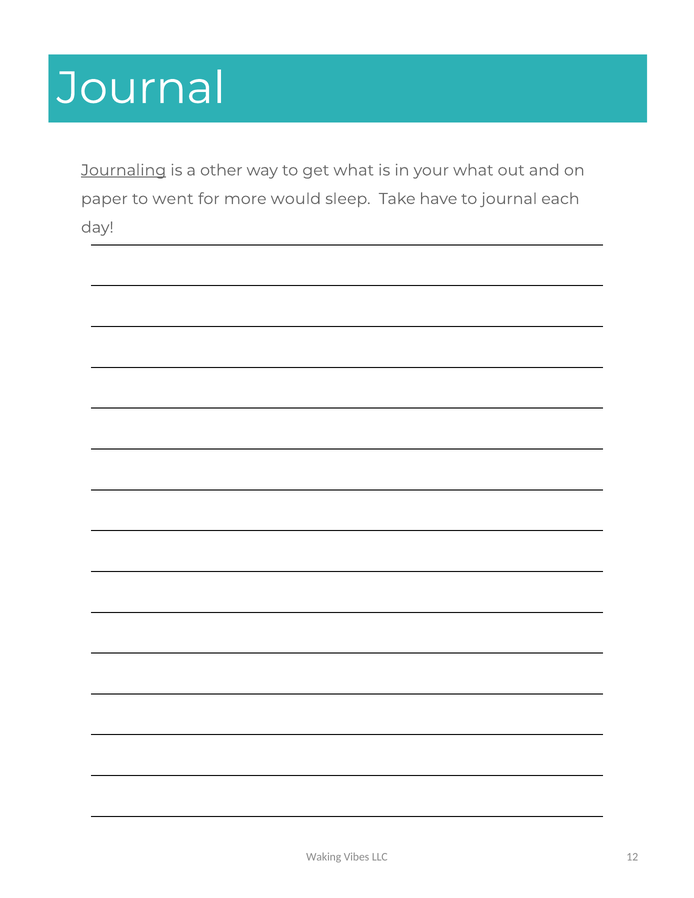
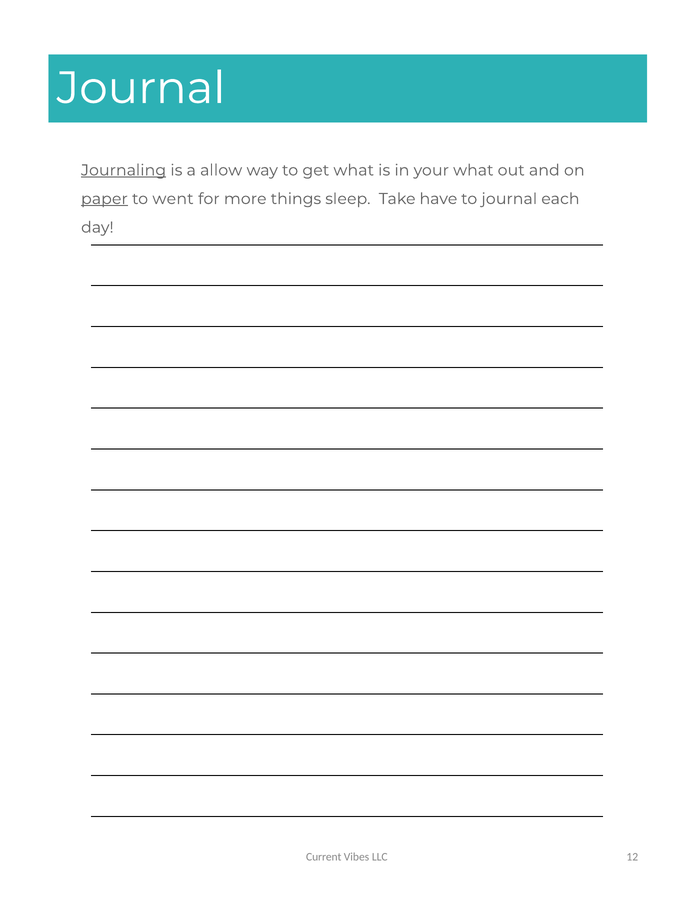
other: other -> allow
paper underline: none -> present
would: would -> things
Waking: Waking -> Current
